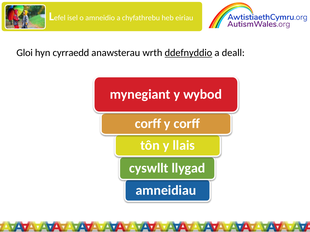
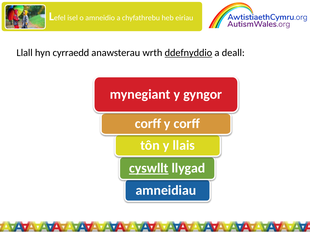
Gloi: Gloi -> Llall
wybod: wybod -> gyngor
cyswllt underline: none -> present
